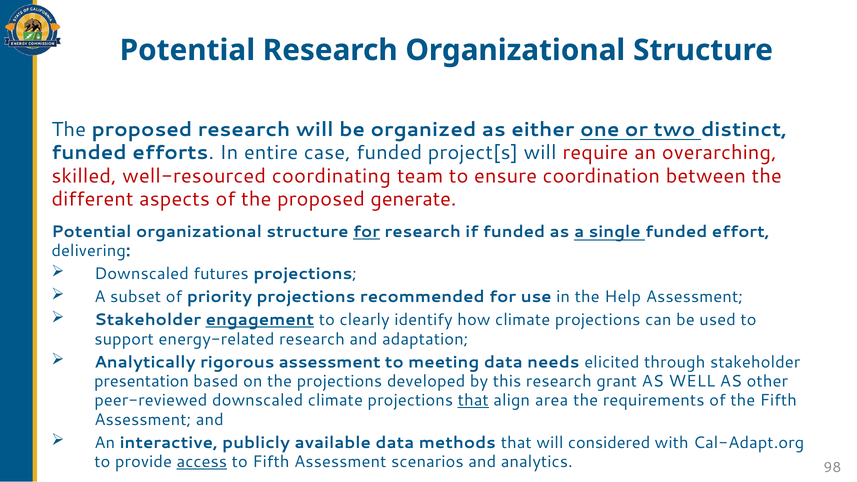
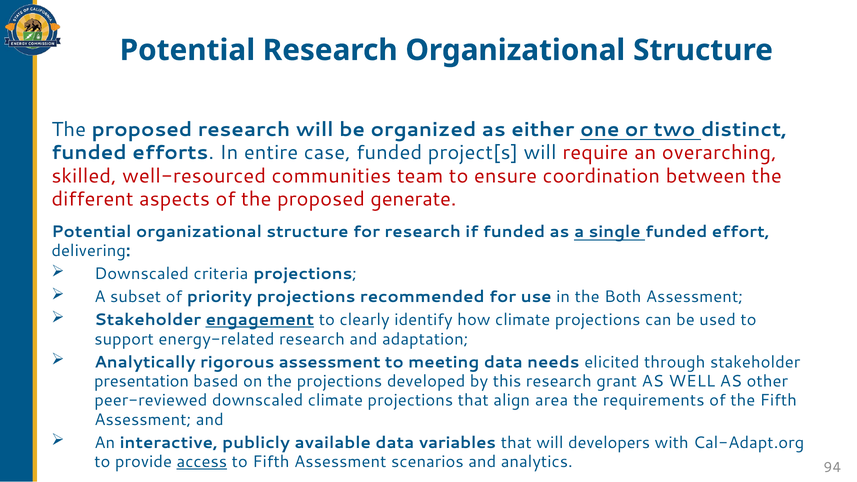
coordinating: coordinating -> communities
for at (367, 232) underline: present -> none
futures: futures -> criteria
Help: Help -> Both
that at (473, 400) underline: present -> none
methods: methods -> variables
considered: considered -> developers
98: 98 -> 94
